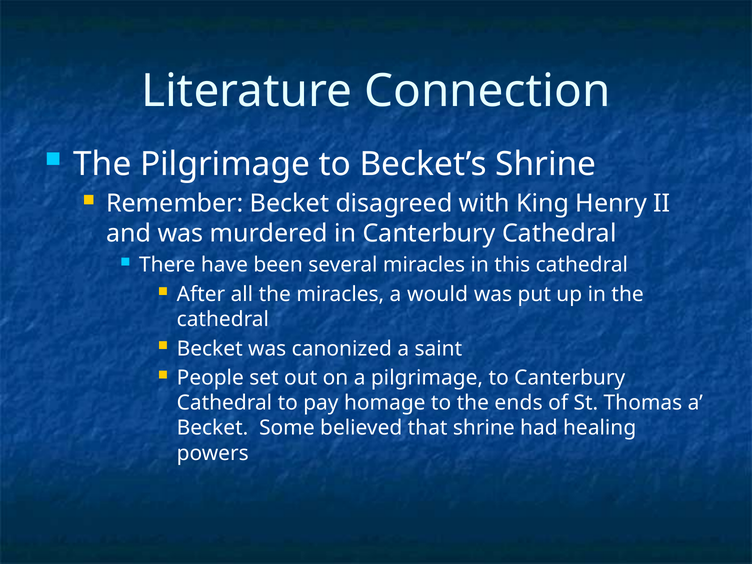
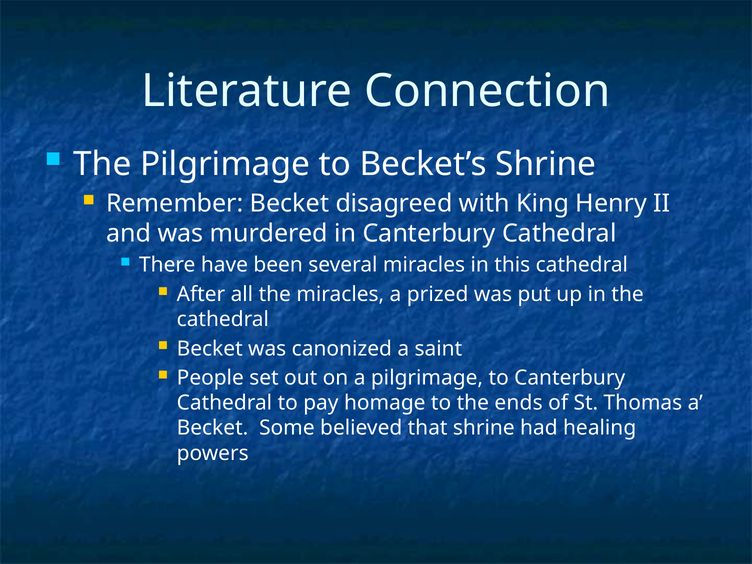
would: would -> prized
